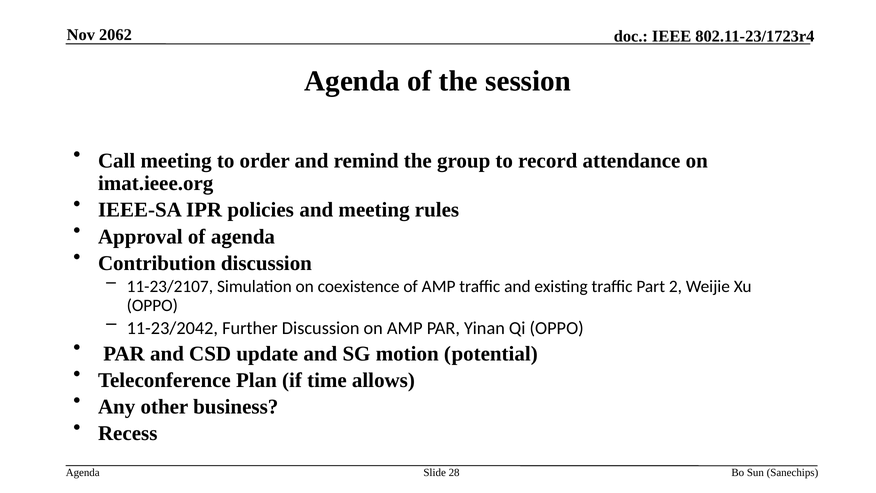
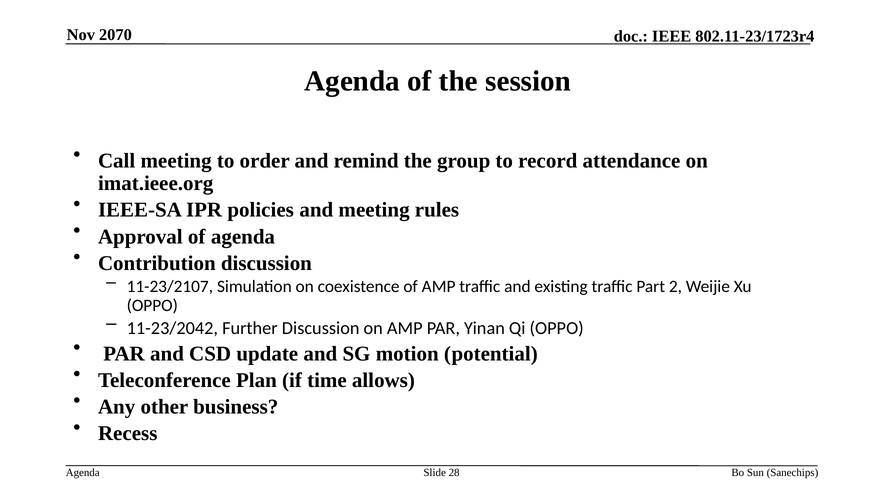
2062: 2062 -> 2070
